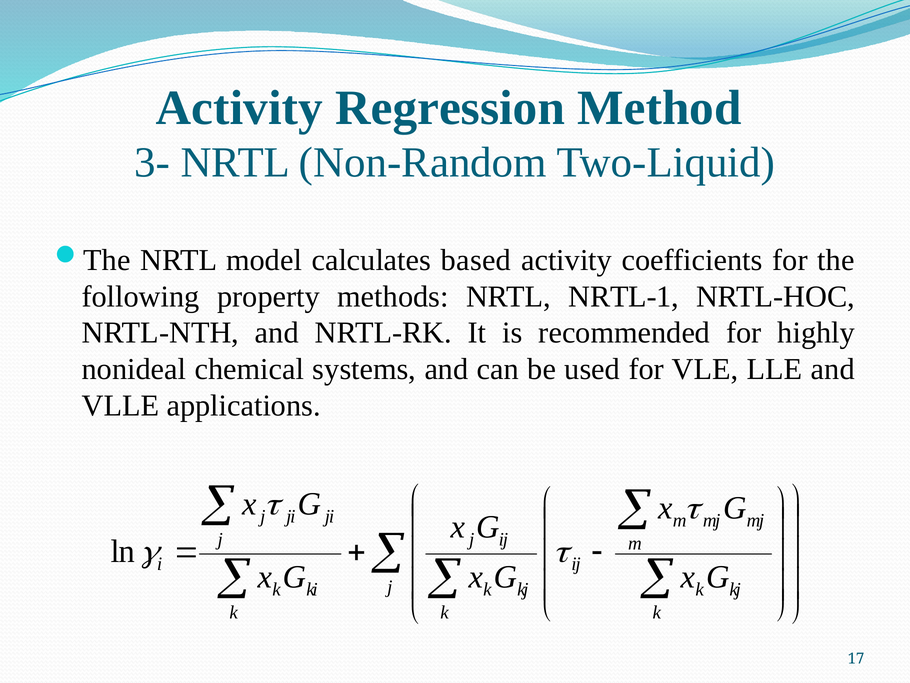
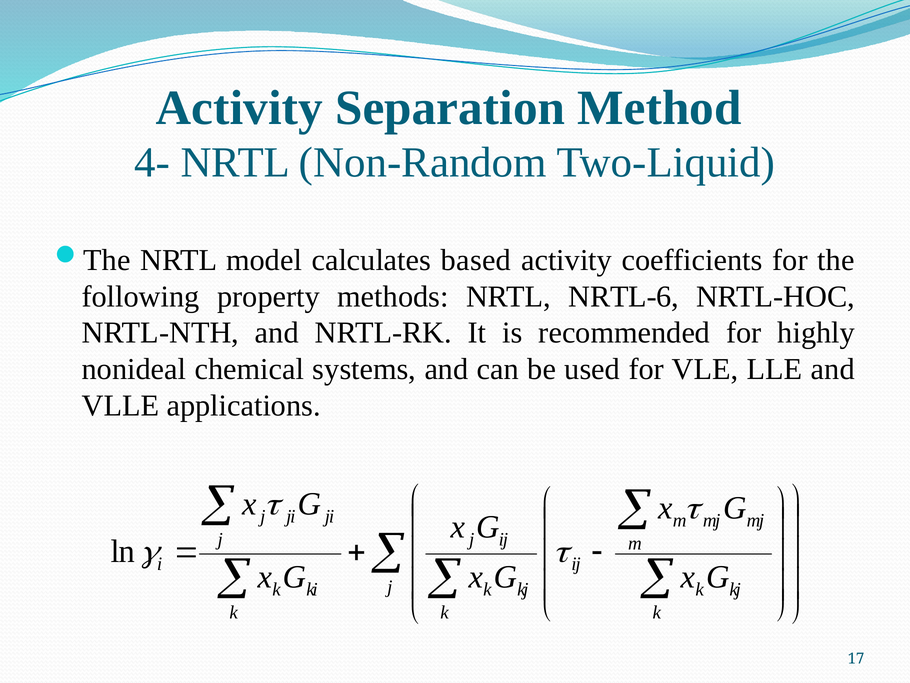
Regression: Regression -> Separation
3-: 3- -> 4-
NRTL-1: NRTL-1 -> NRTL-6
